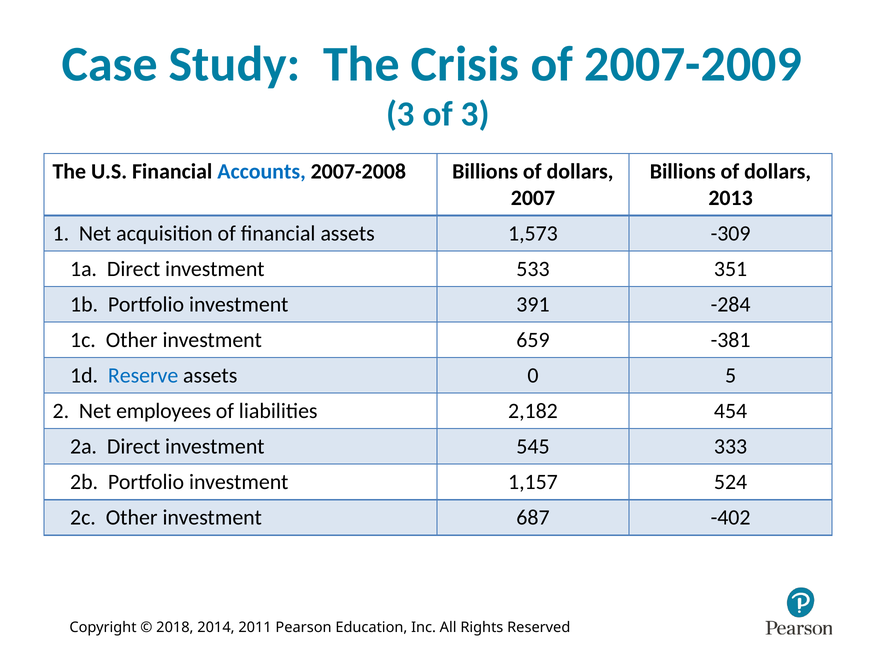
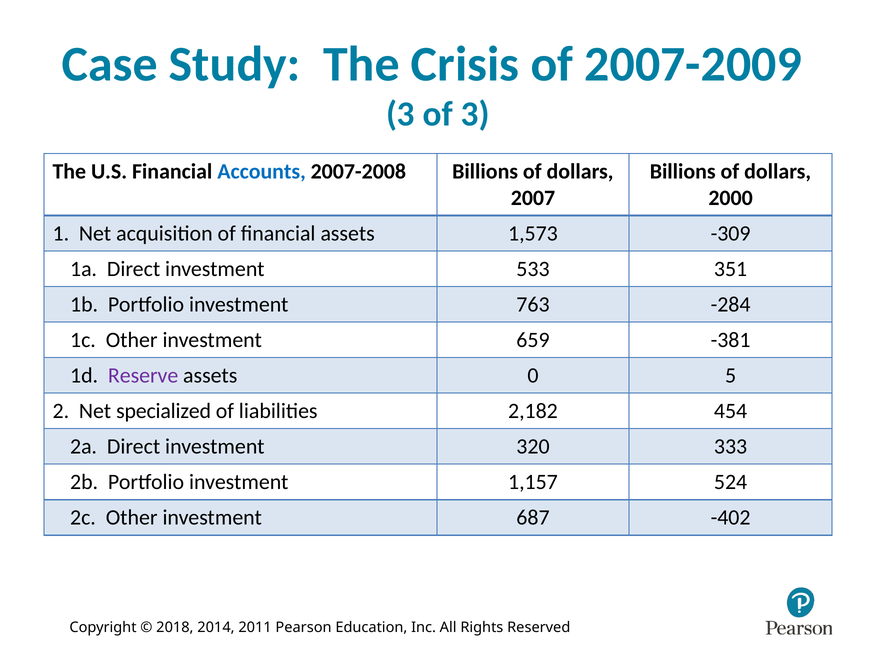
2013: 2013 -> 2000
391: 391 -> 763
Reserve colour: blue -> purple
employees: employees -> specialized
545: 545 -> 320
